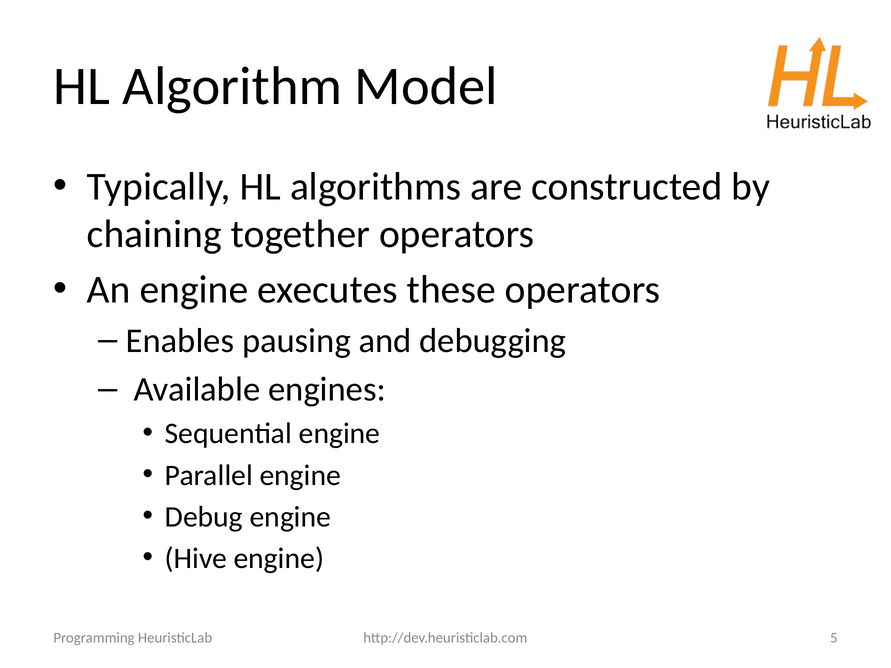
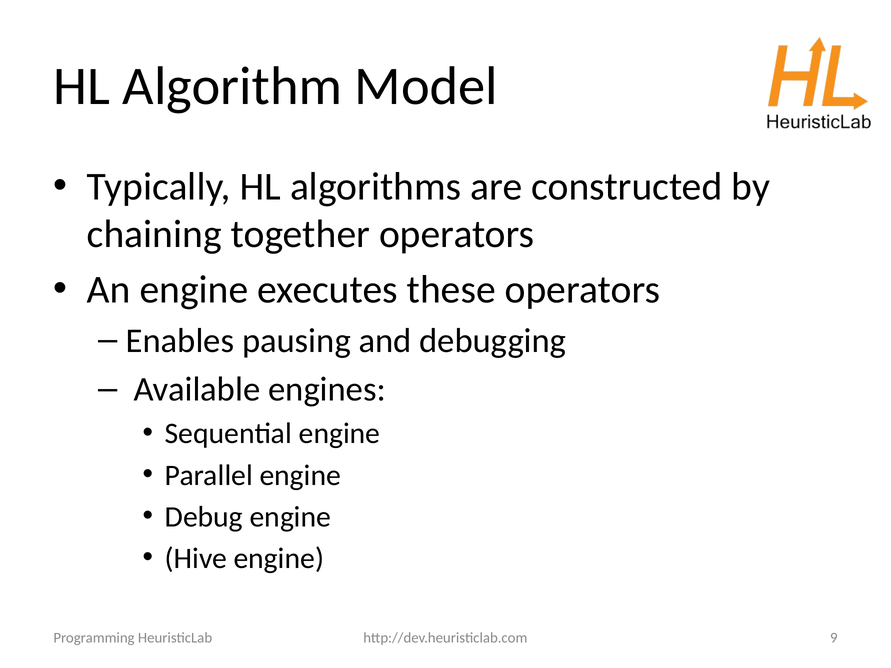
5: 5 -> 9
